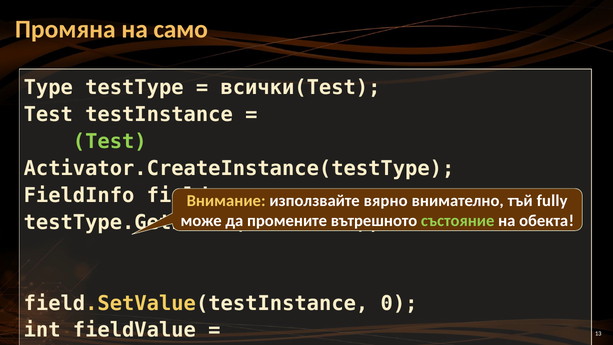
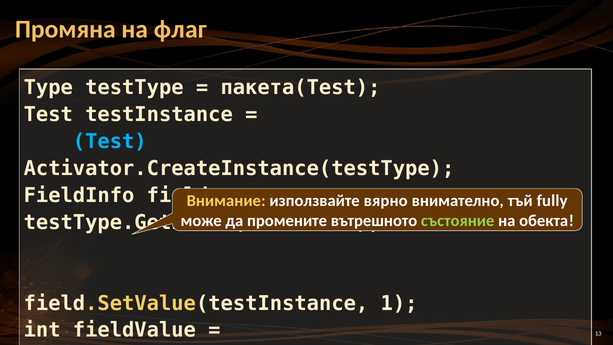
само: само -> флаг
всички(Test: всички(Test -> пакета(Test
Test at (110, 141) colour: light green -> light blue
0: 0 -> 1
